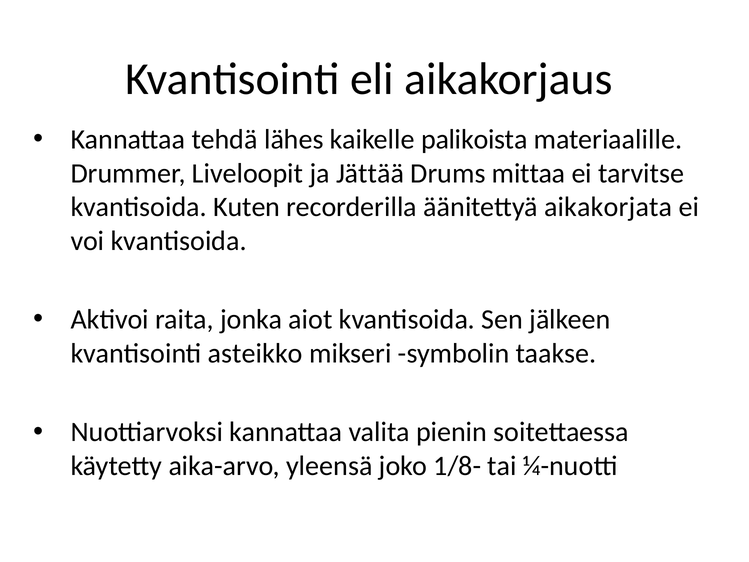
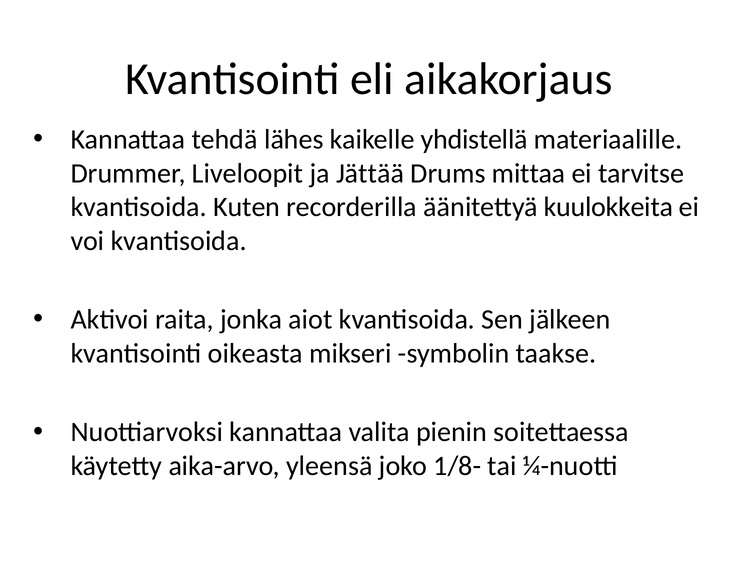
palikoista: palikoista -> yhdistellä
aikakorjata: aikakorjata -> kuulokkeita
asteikko: asteikko -> oikeasta
